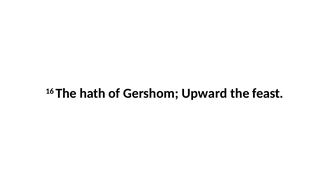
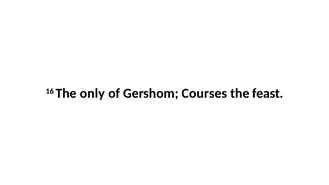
hath: hath -> only
Upward: Upward -> Courses
